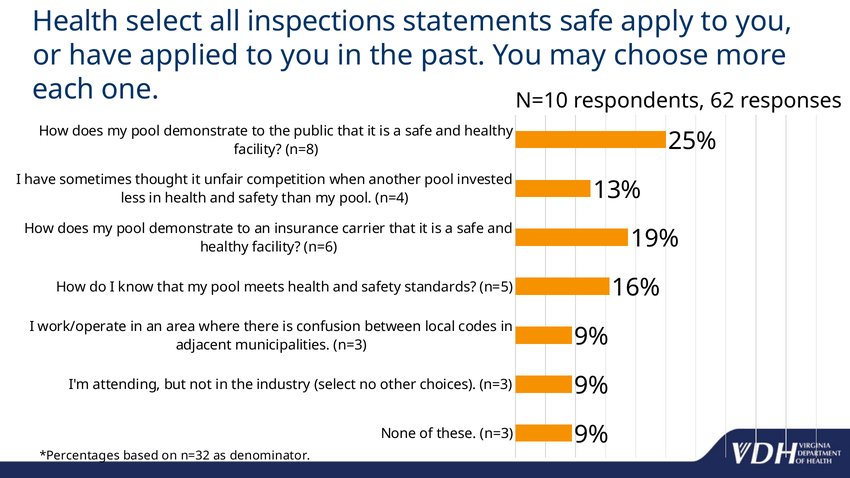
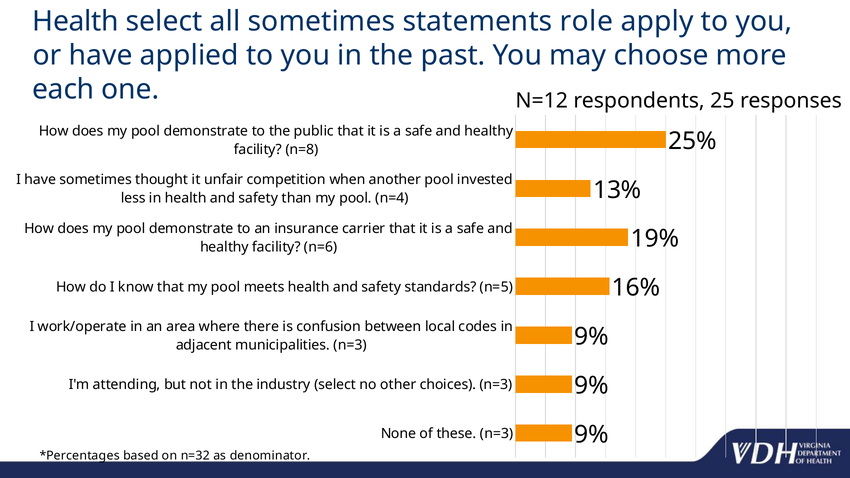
all inspections: inspections -> sometimes
statements safe: safe -> role
N=10: N=10 -> N=12
62: 62 -> 25
